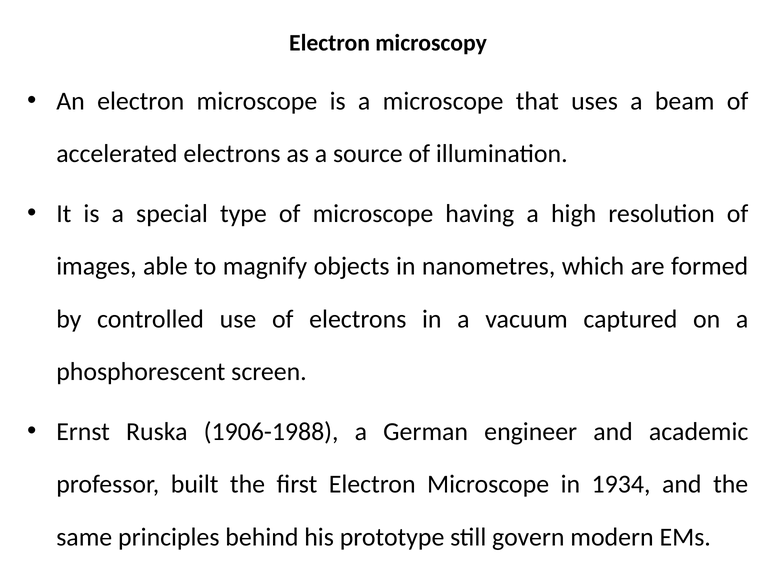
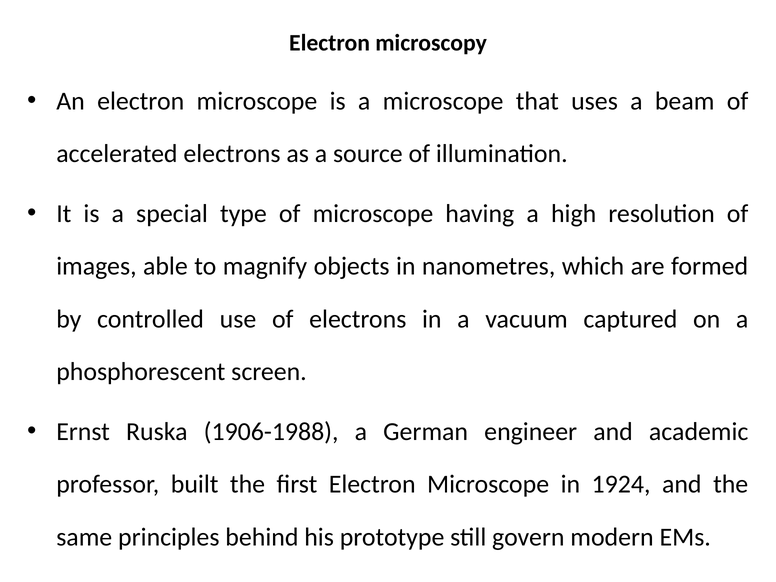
1934: 1934 -> 1924
